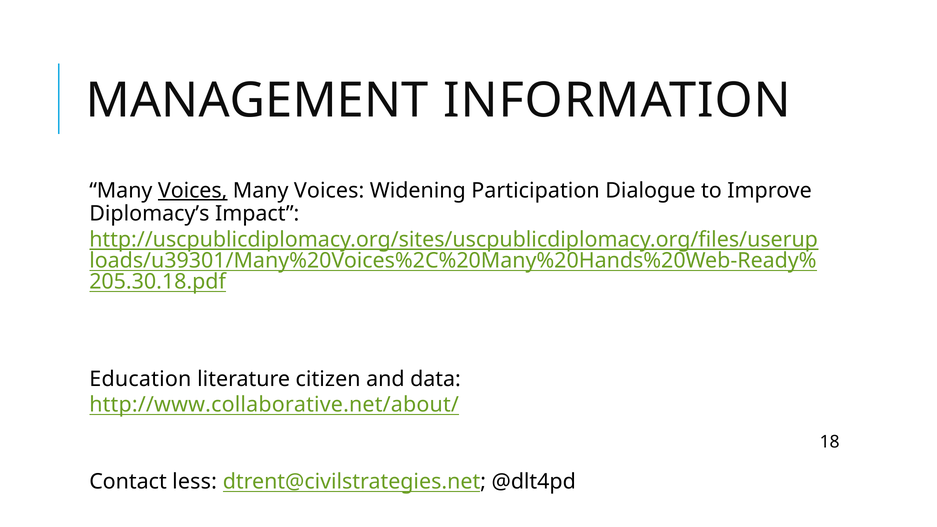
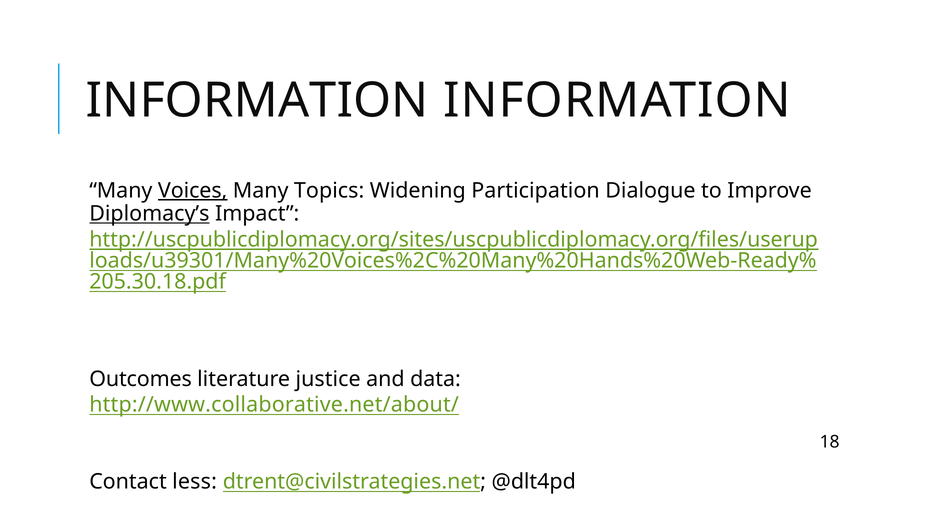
MANAGEMENT at (257, 101): MANAGEMENT -> INFORMATION
Voices at (329, 191): Voices -> Topics
Diplomacy’s underline: none -> present
Education: Education -> Outcomes
citizen: citizen -> justice
